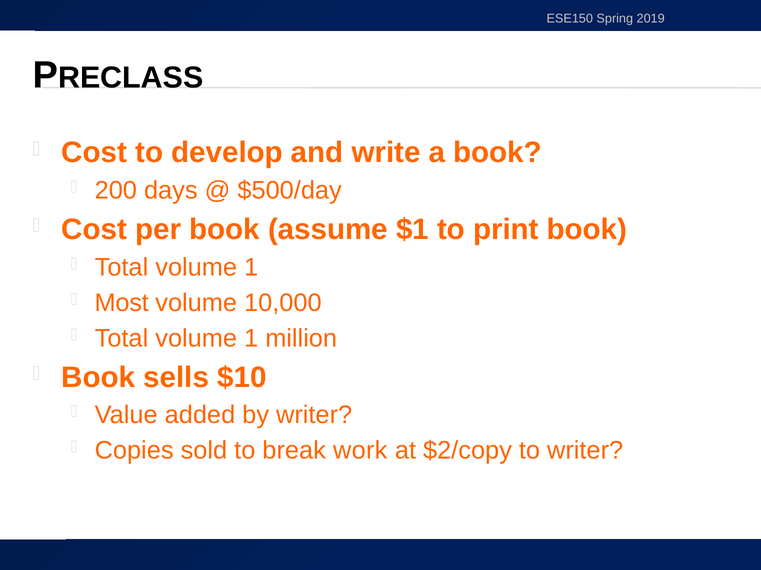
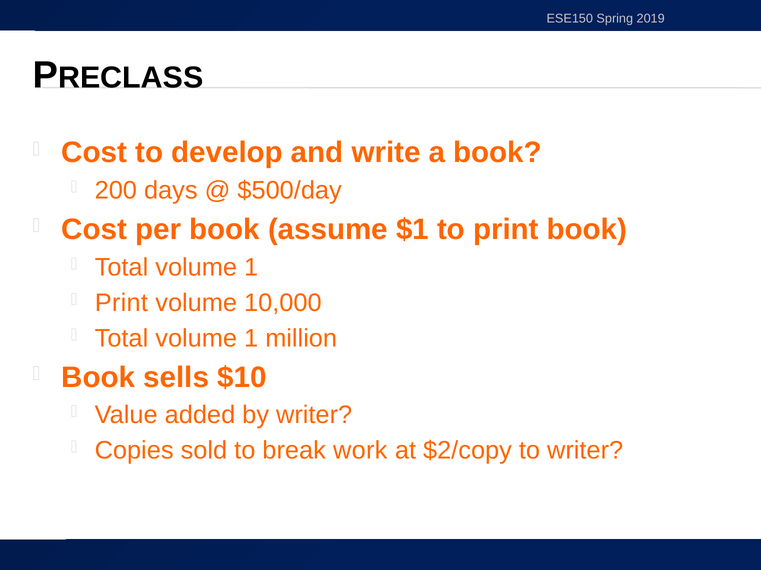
Most at (122, 303): Most -> Print
